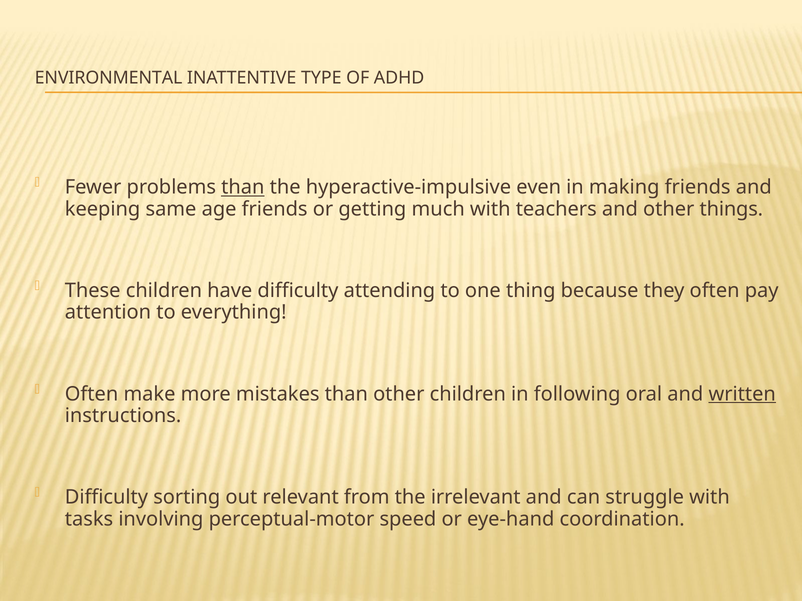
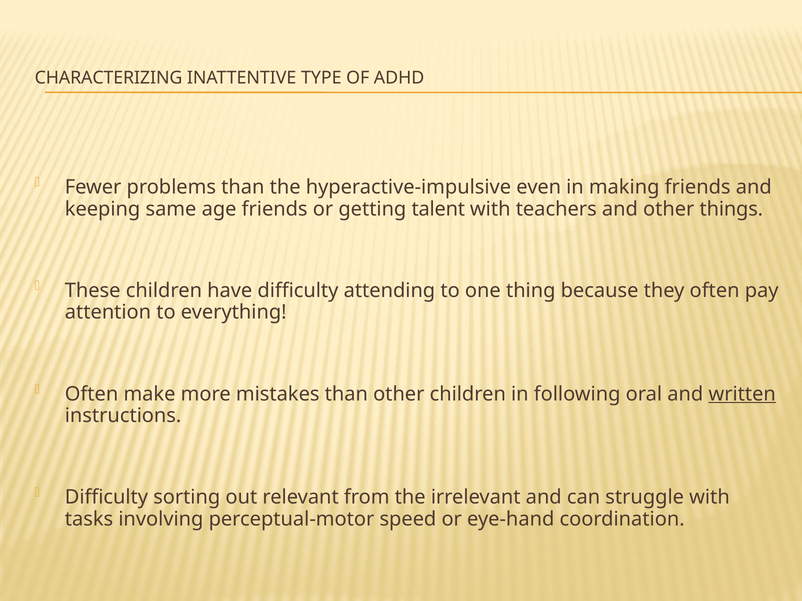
ENVIRONMENTAL: ENVIRONMENTAL -> CHARACTERIZING
than at (243, 187) underline: present -> none
much: much -> talent
